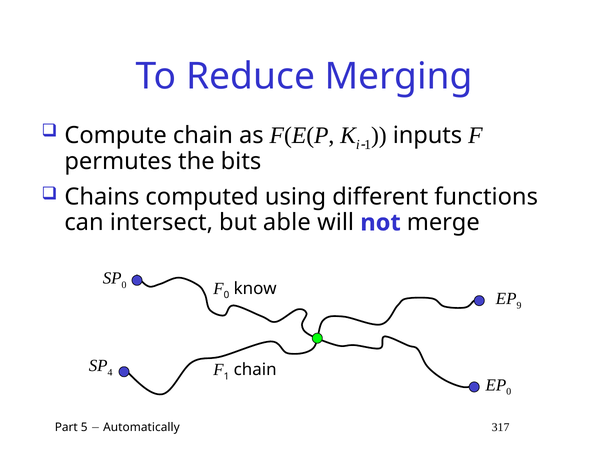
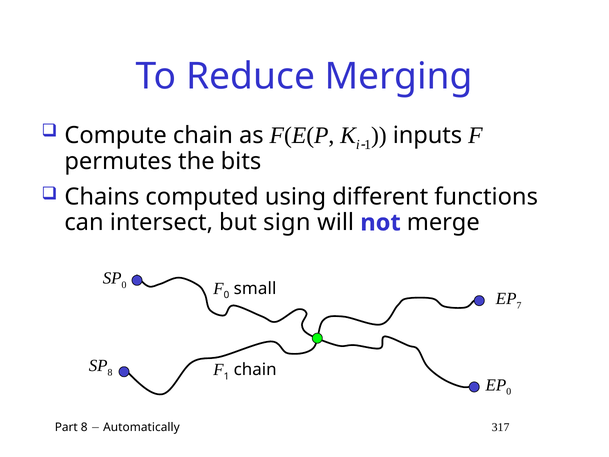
able: able -> sign
know: know -> small
9: 9 -> 7
4 at (110, 372): 4 -> 8
Part 5: 5 -> 8
